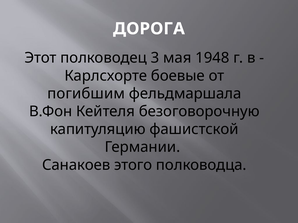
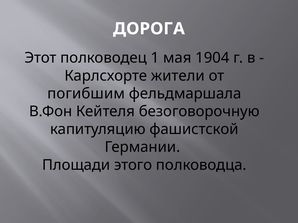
3: 3 -> 1
1948: 1948 -> 1904
боевые: боевые -> жители
Санакоев: Санакоев -> Площади
